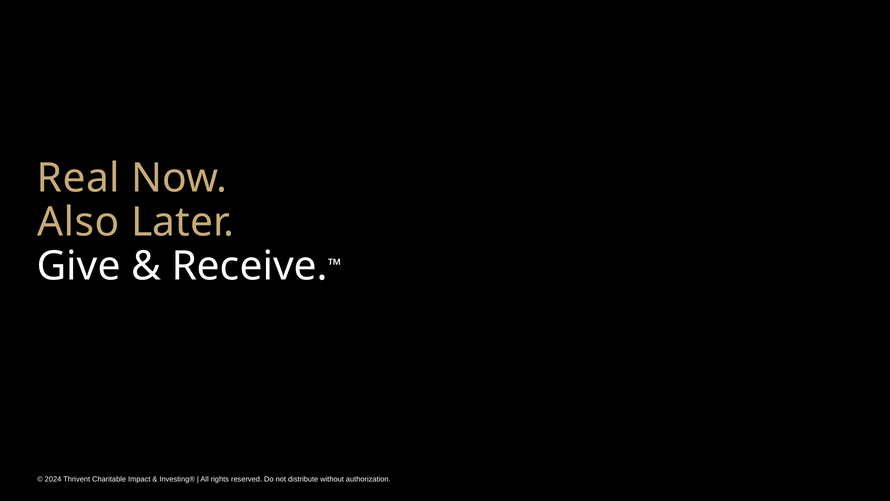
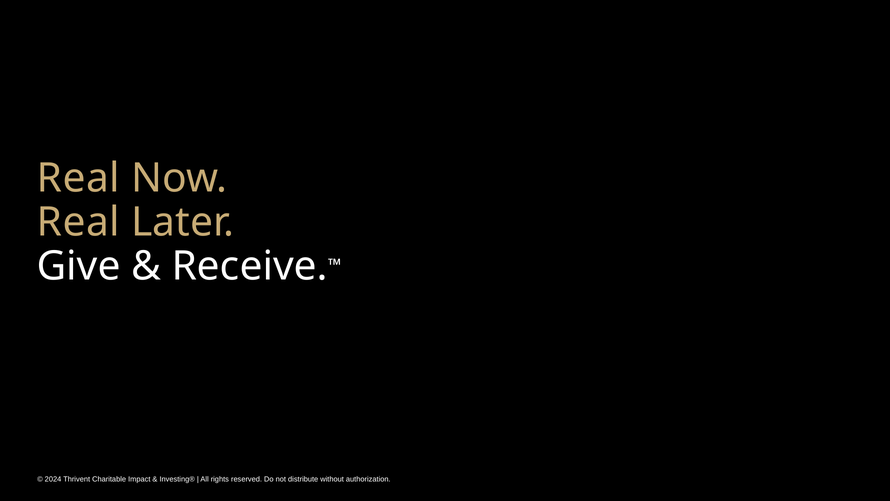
Also at (78, 222): Also -> Real
